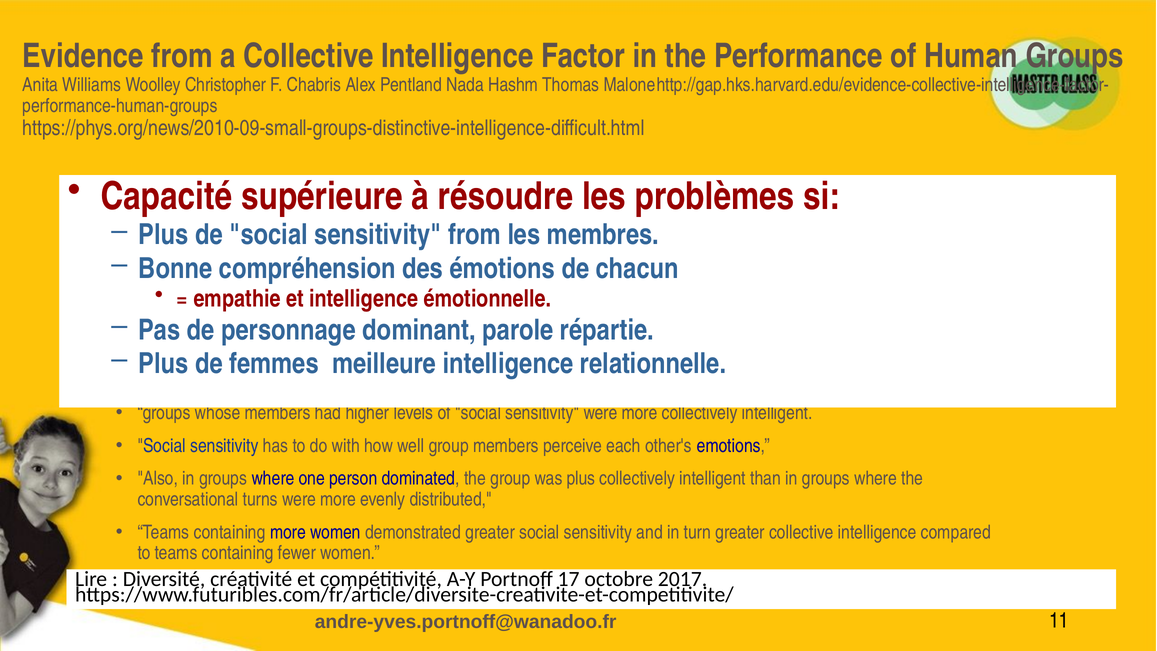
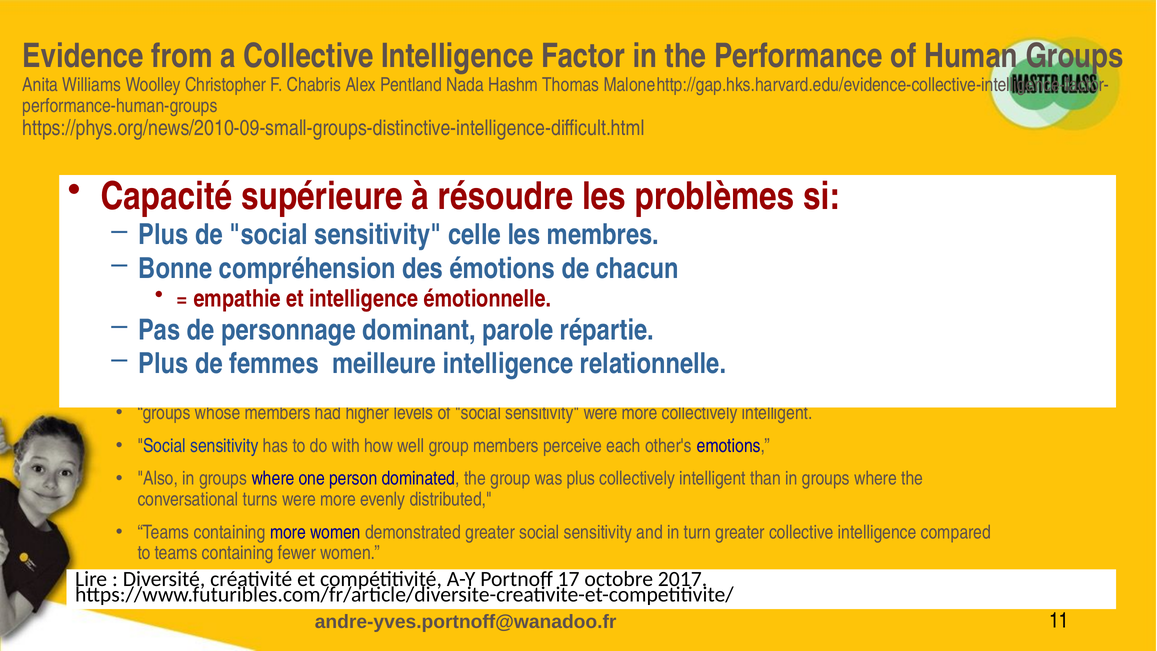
sensitivity from: from -> celle
